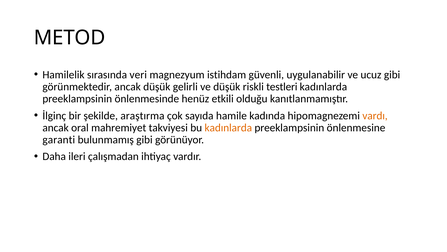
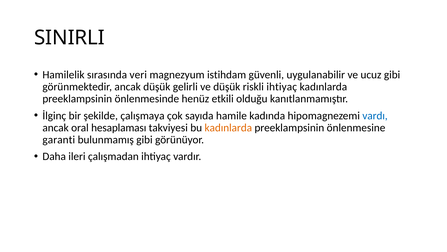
METOD: METOD -> SINIRLI
riskli testleri: testleri -> ihtiyaç
araştırma: araştırma -> çalışmaya
vardı colour: orange -> blue
mahremiyet: mahremiyet -> hesaplaması
